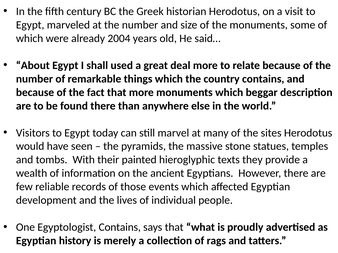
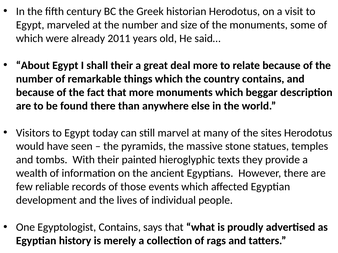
2004: 2004 -> 2011
shall used: used -> their
